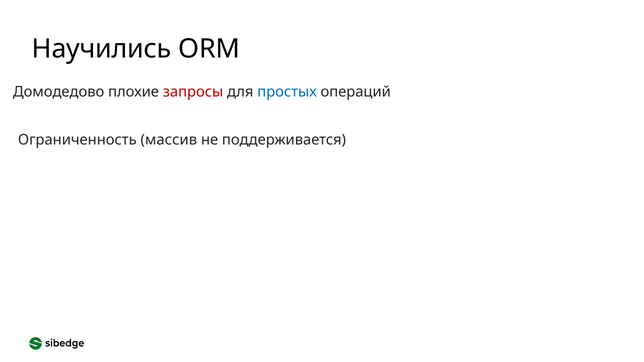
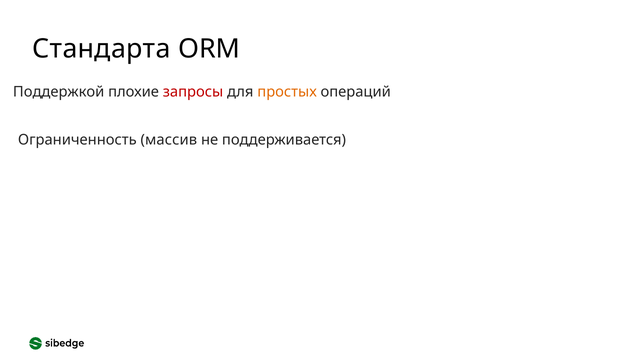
Научились: Научились -> Стандарта
Домодедово: Домодедово -> Поддержкой
простых colour: blue -> orange
